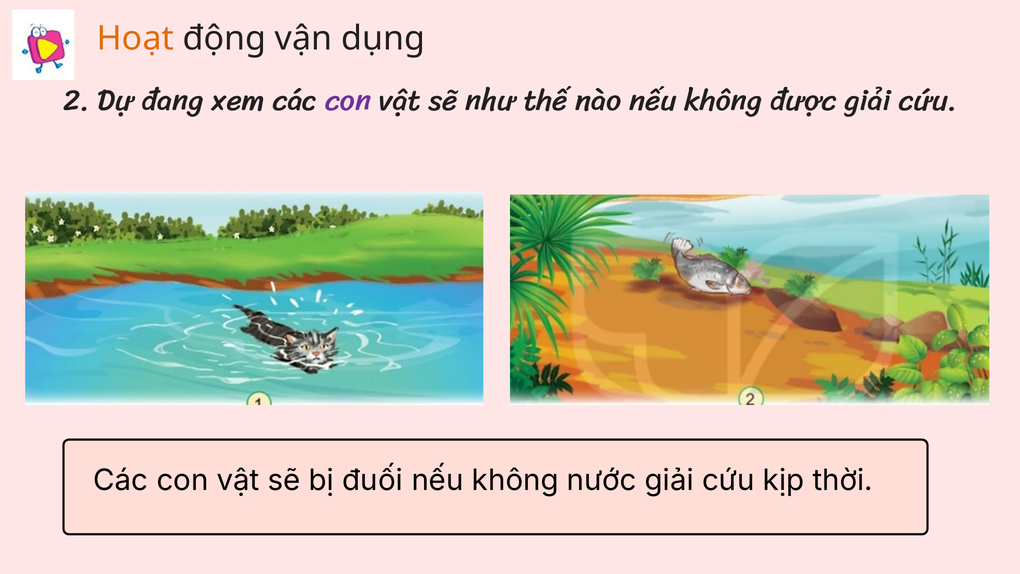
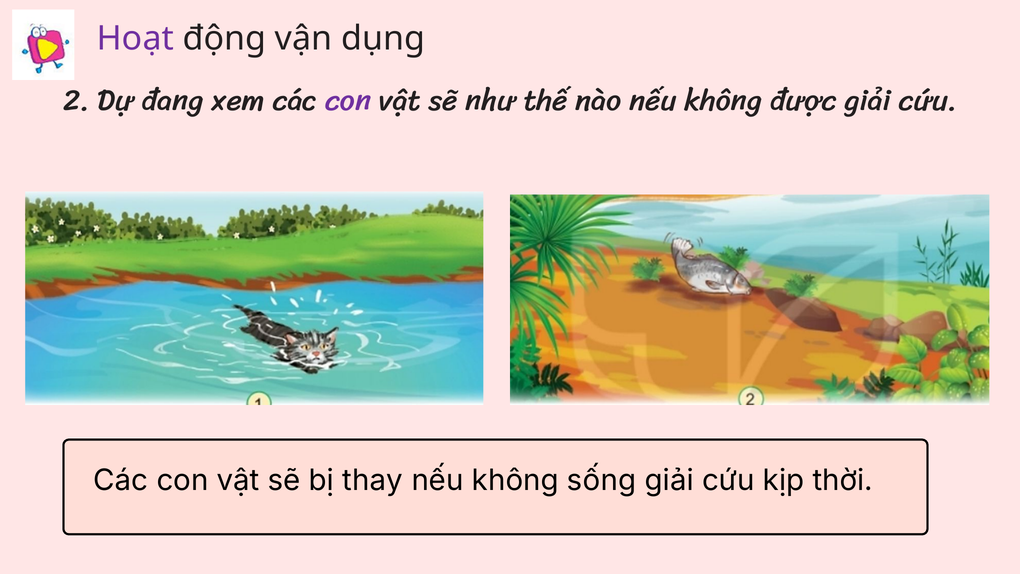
Hoạt colour: orange -> purple
đuối: đuối -> thay
nước: nước -> sống
